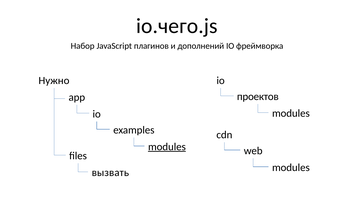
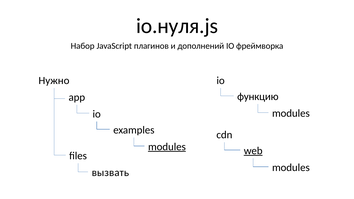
io.чего.js: io.чего.js -> io.нуля.js
проектов: проектов -> функцию
web underline: none -> present
